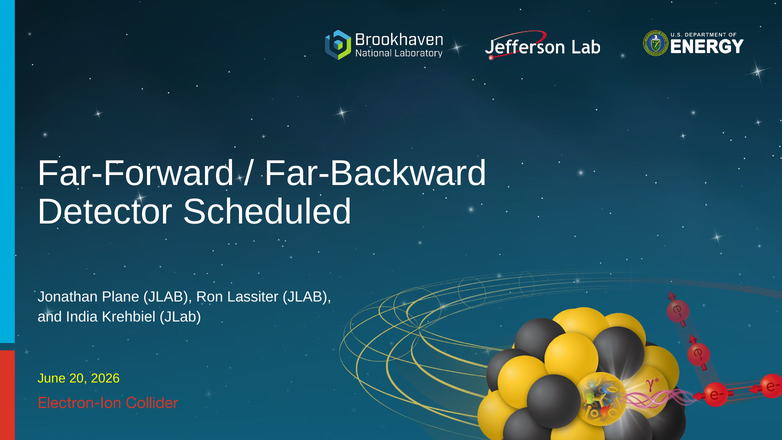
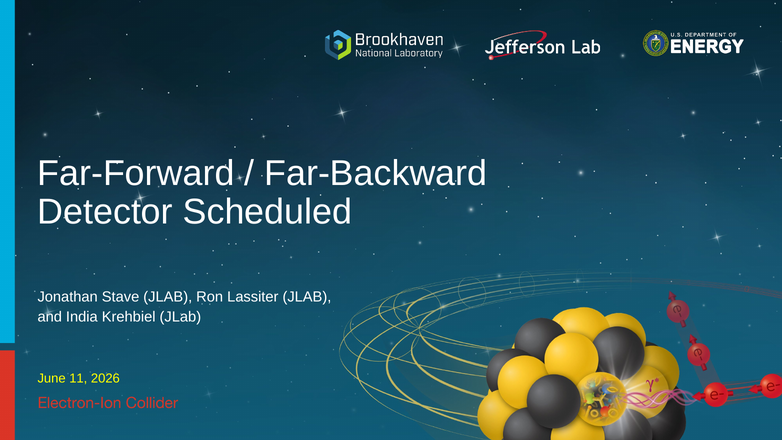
Plane: Plane -> Stave
20: 20 -> 11
